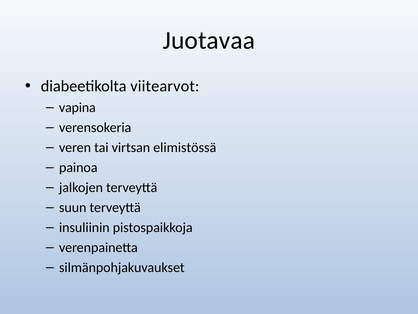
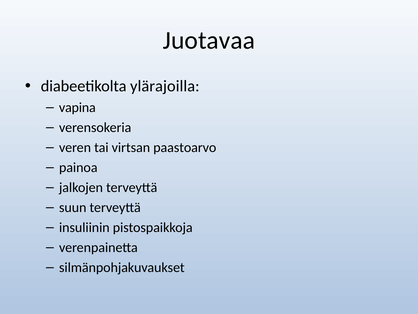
viitearvot: viitearvot -> ylärajoilla
elimistössä: elimistössä -> paastoarvo
